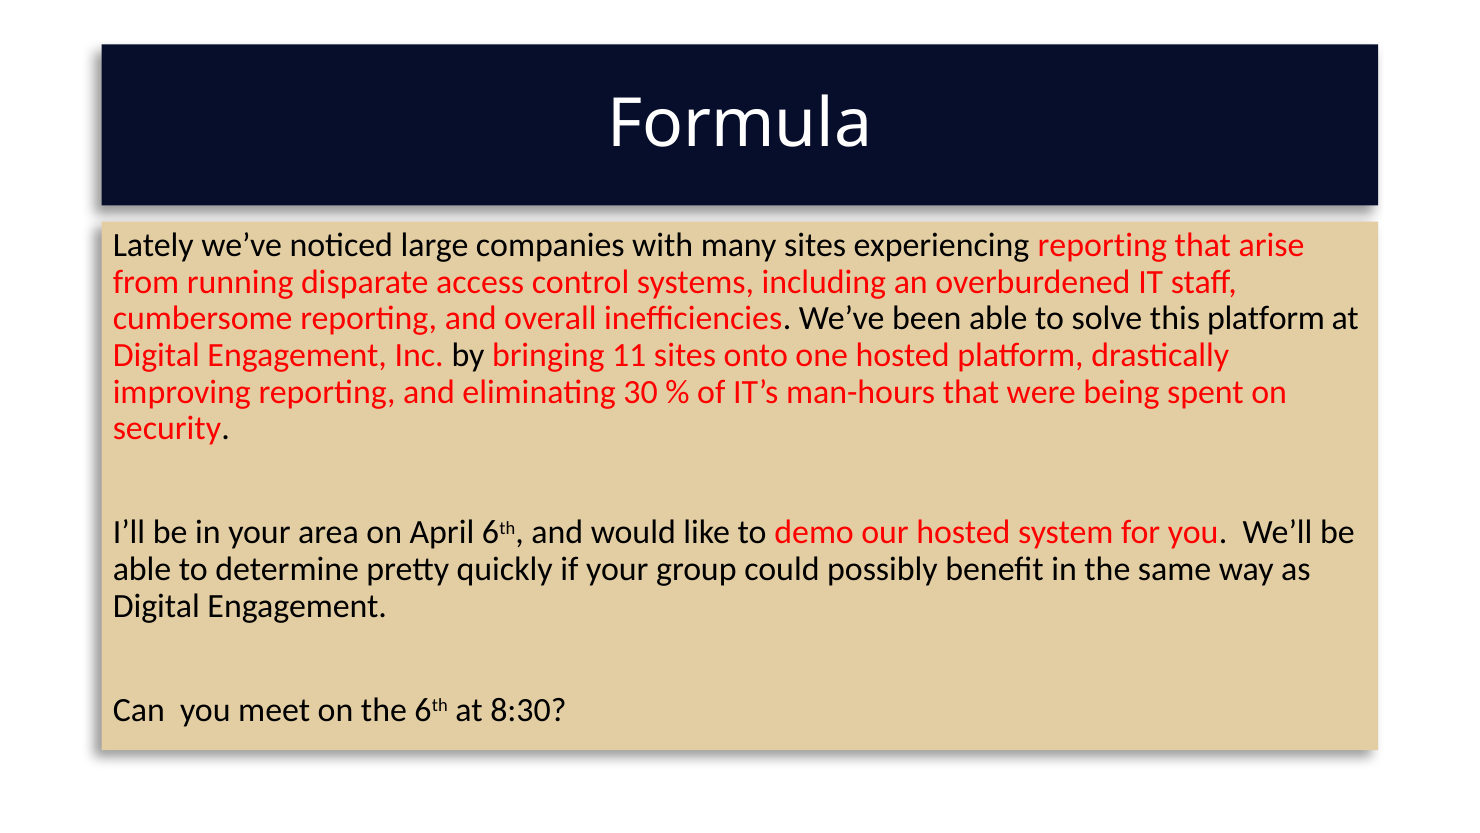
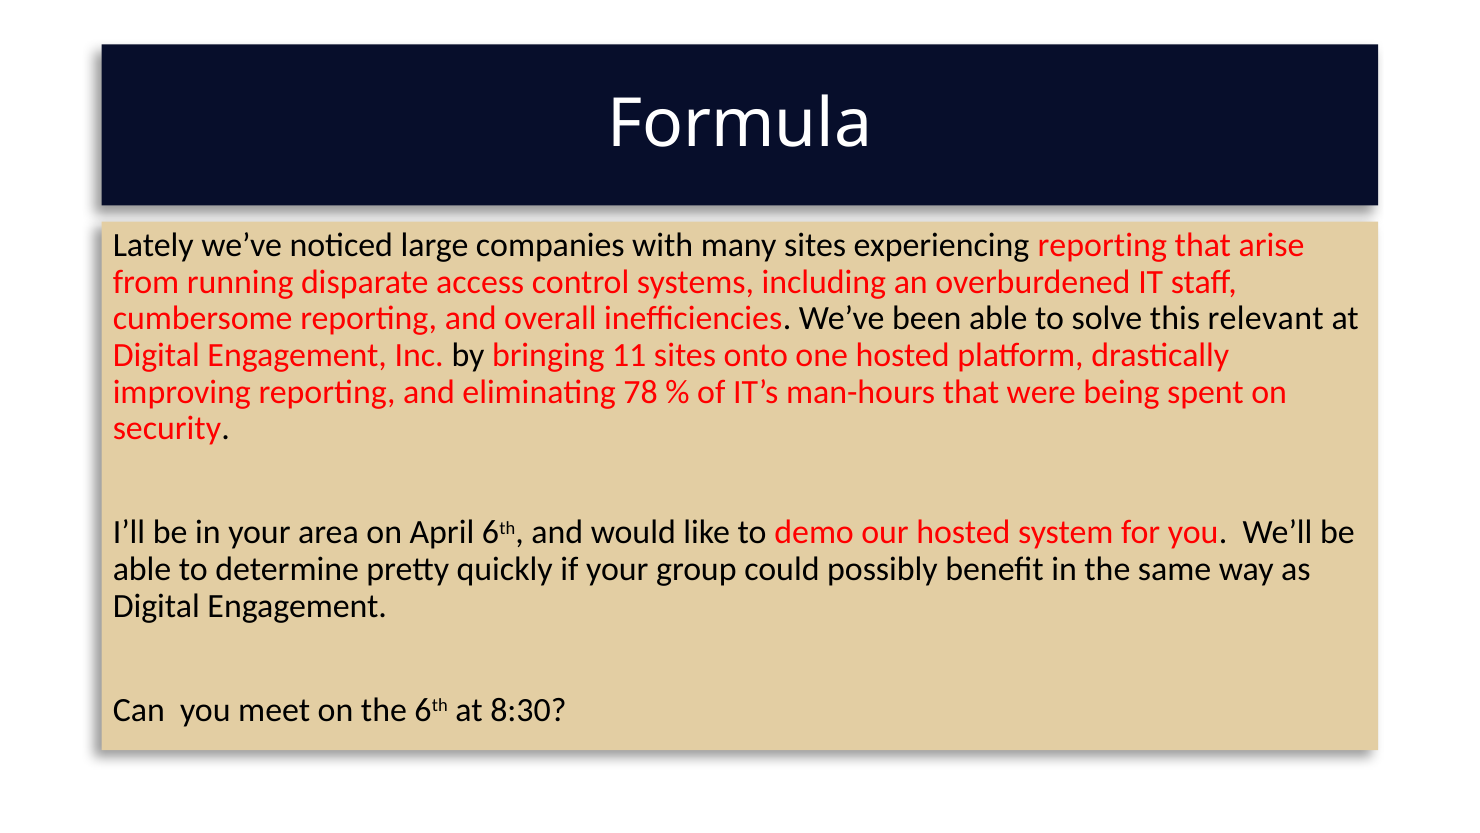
this platform: platform -> relevant
30: 30 -> 78
